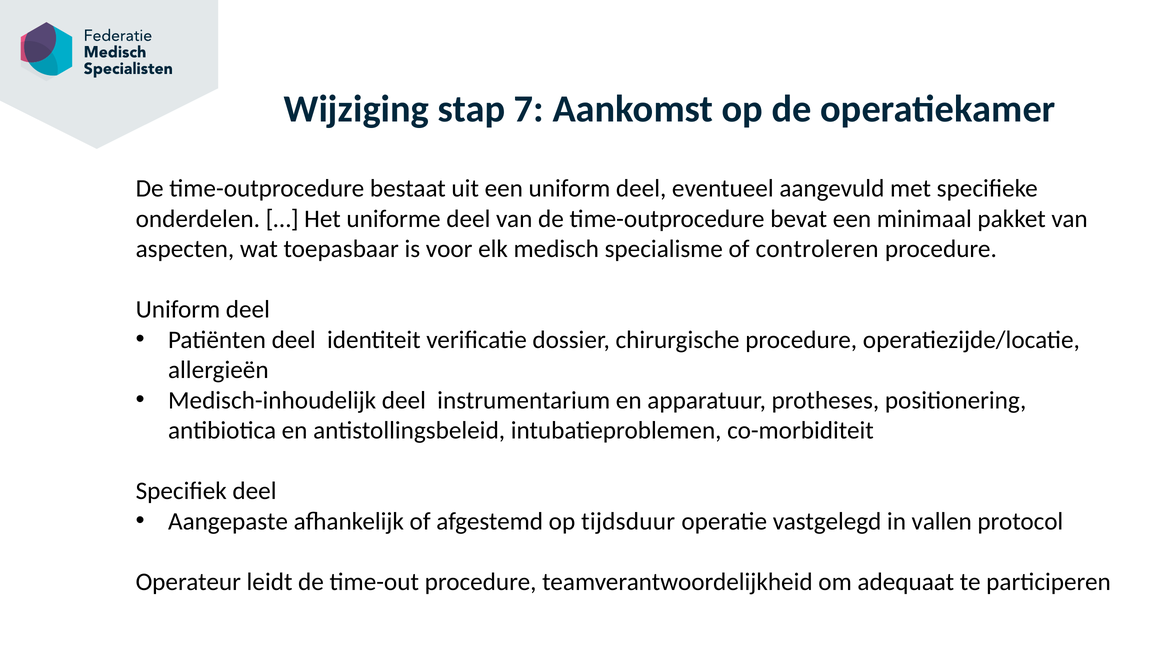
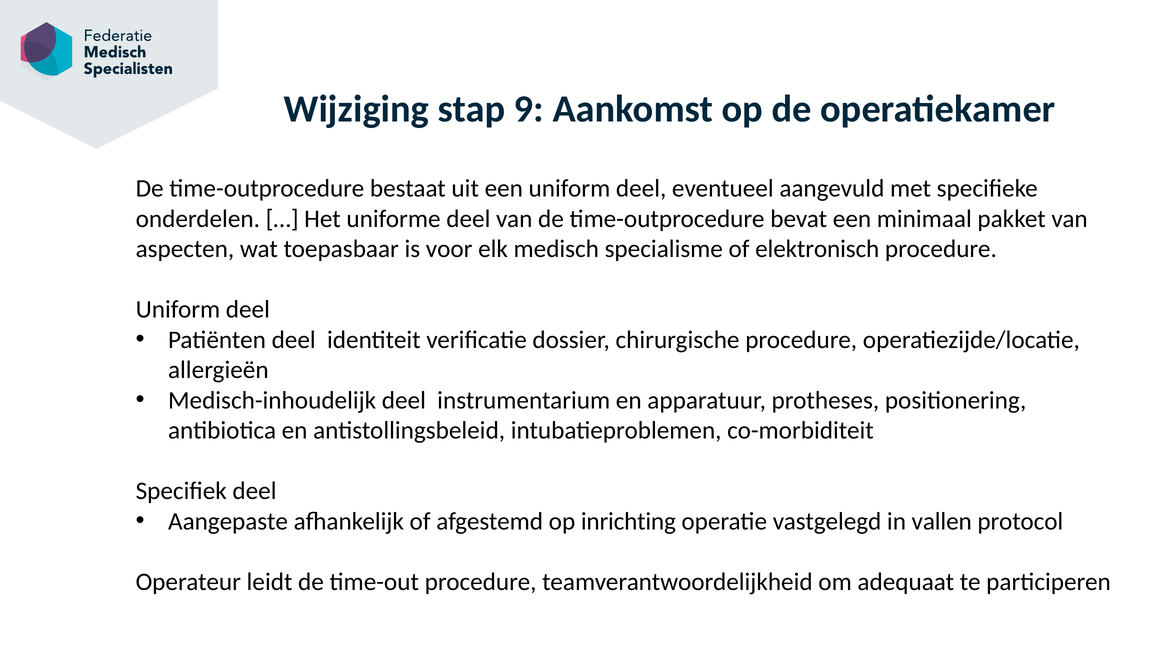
7: 7 -> 9
controleren: controleren -> elektronisch
tijdsduur: tijdsduur -> inrichting
